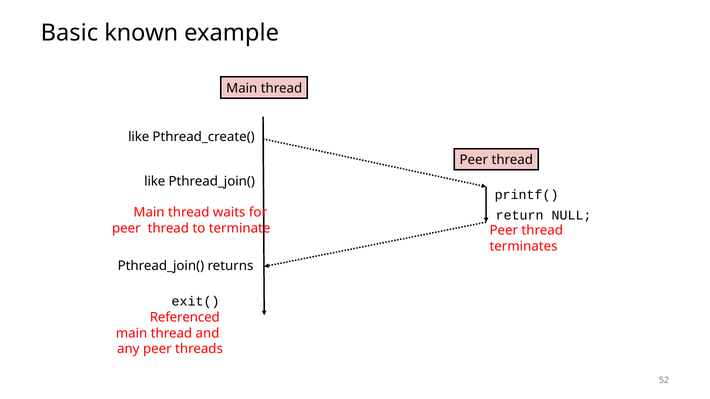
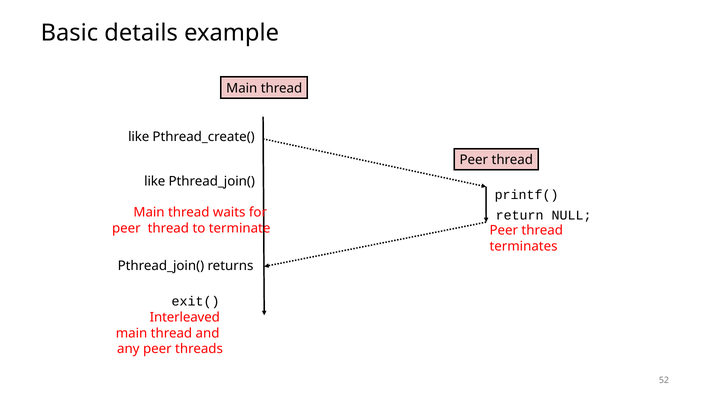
known: known -> details
Referenced: Referenced -> Interleaved
